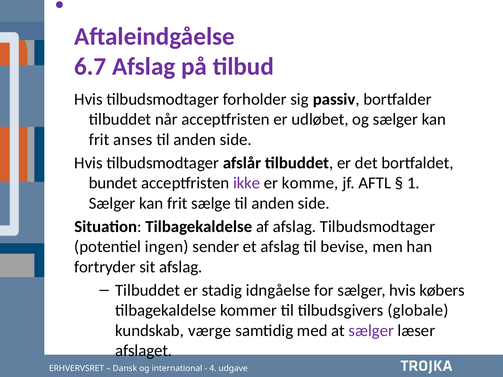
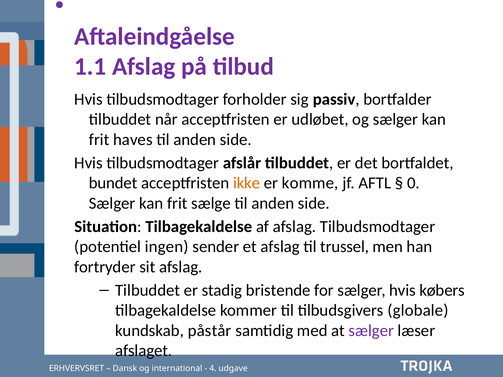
6.7: 6.7 -> 1.1
anses: anses -> haves
ikke colour: purple -> orange
1: 1 -> 0
bevise: bevise -> trussel
idngåelse: idngåelse -> bristende
værge: værge -> påstår
